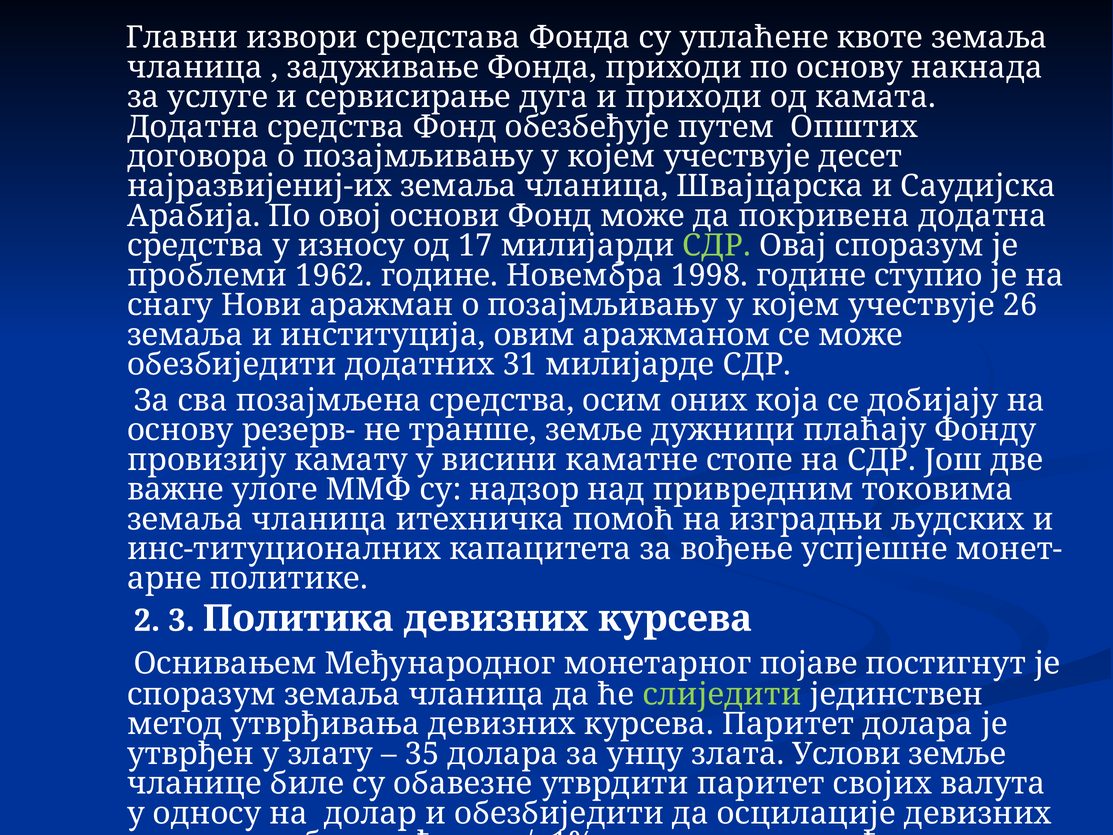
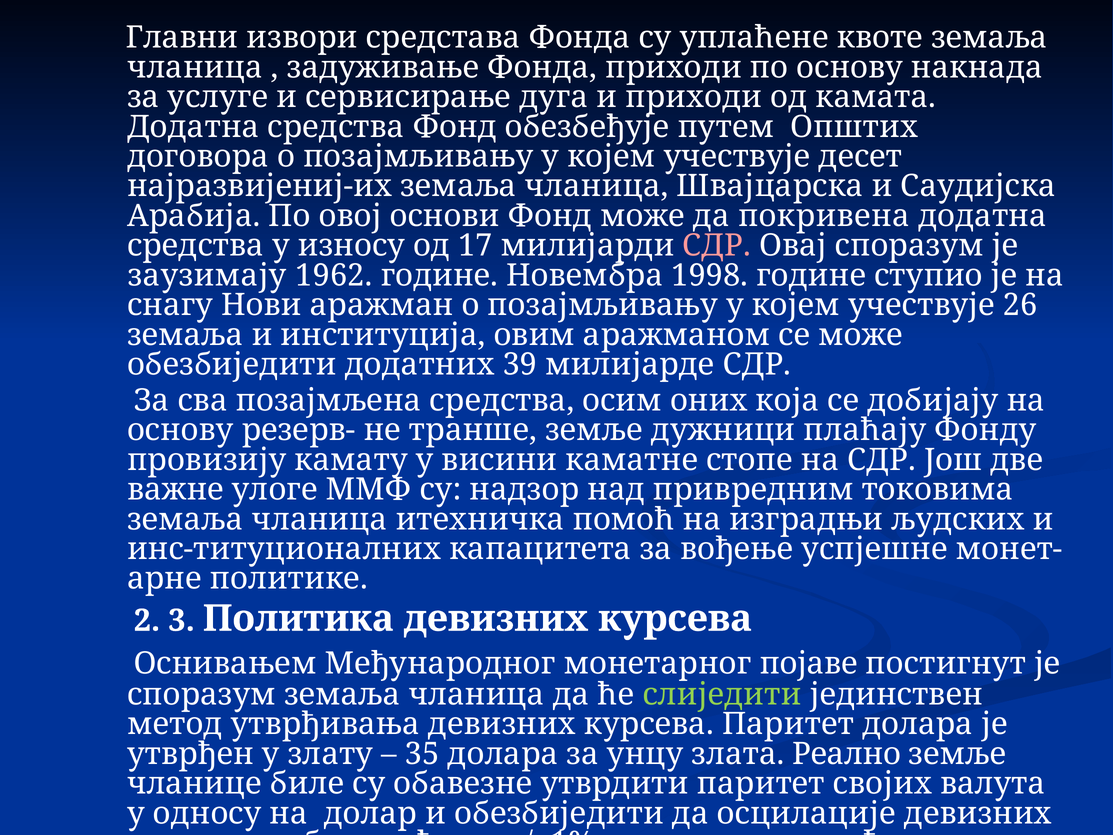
СДР at (717, 246) colour: light green -> pink
проблеми: проблеми -> заузимају
31: 31 -> 39
Услови: Услови -> Реално
